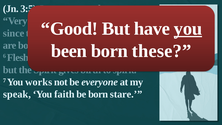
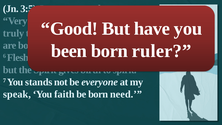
you at (188, 29) underline: present -> none
since at (14, 33): since -> truly
these: these -> ruler
works: works -> stands
stare: stare -> need
